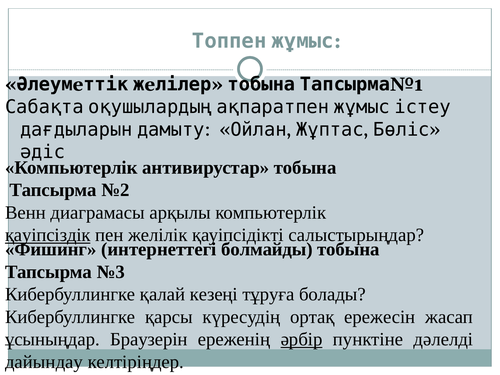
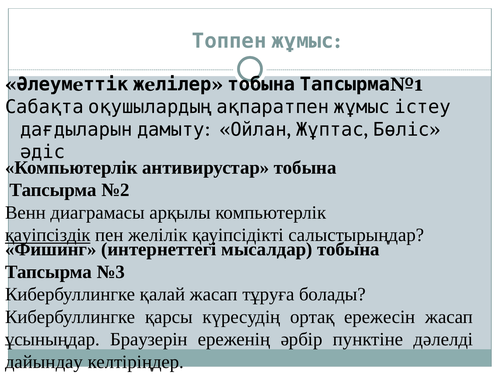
болмайды: болмайды -> мысалдар
қалай кезеңі: кезеңі -> жасап
әрбір underline: present -> none
